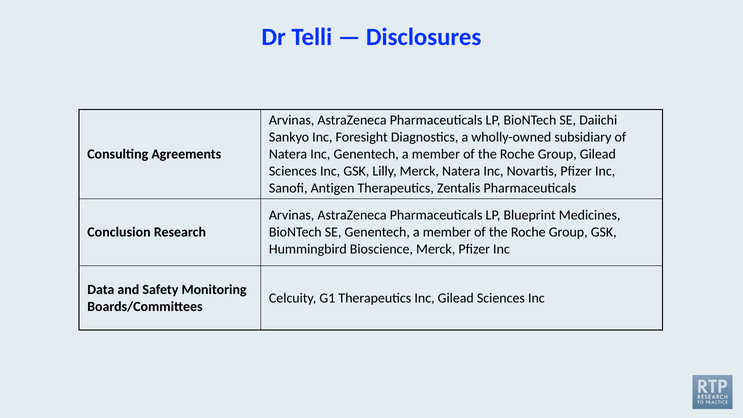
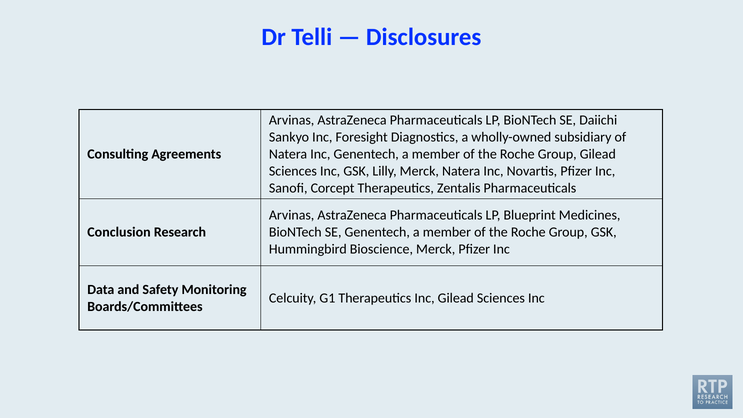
Antigen: Antigen -> Corcept
